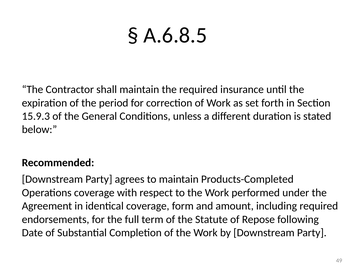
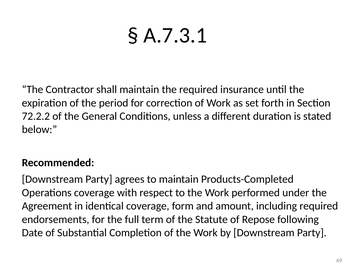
A.6.8.5: A.6.8.5 -> A.7.3.1
15.9.3: 15.9.3 -> 72.2.2
